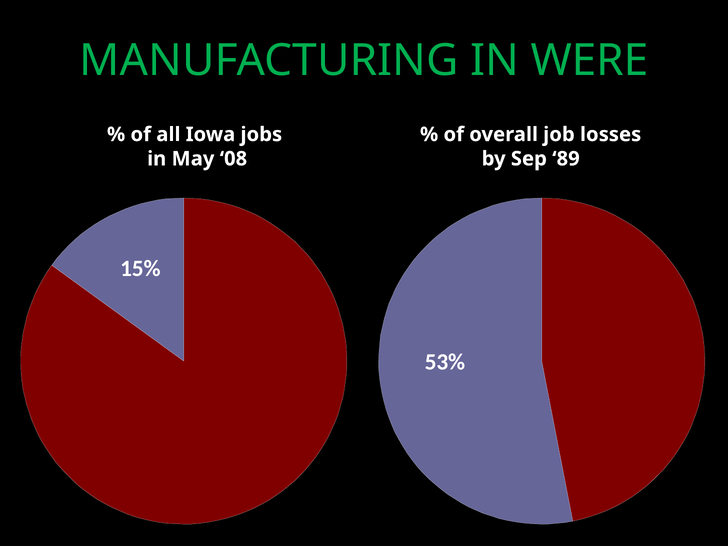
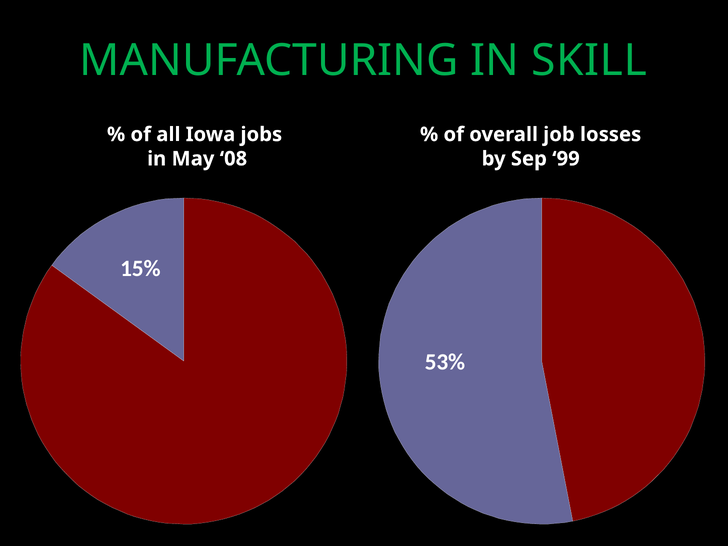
WERE: WERE -> SKILL
89: 89 -> 99
